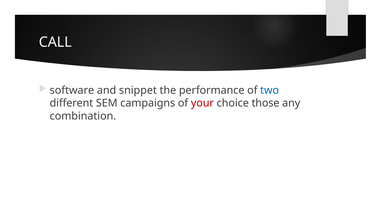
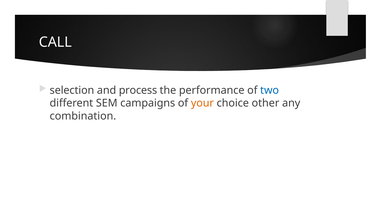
software: software -> selection
snippet: snippet -> process
your colour: red -> orange
those: those -> other
